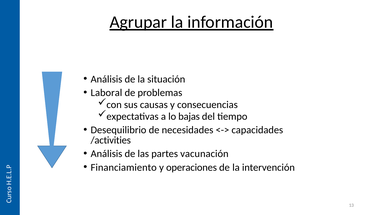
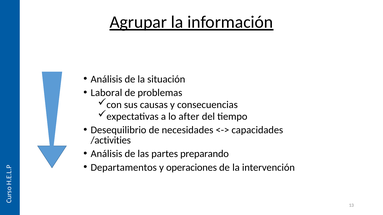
bajas: bajas -> after
vacunación: vacunación -> preparando
Financiamiento: Financiamiento -> Departamentos
